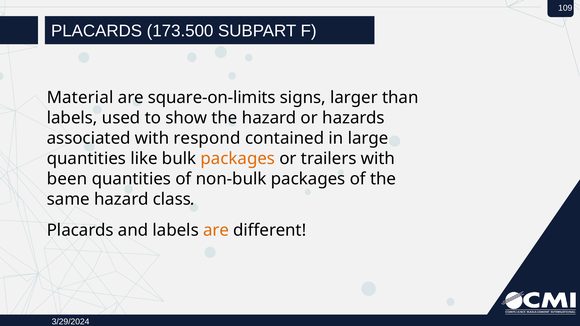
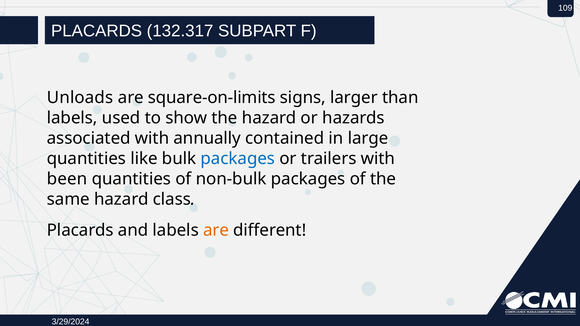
173.500: 173.500 -> 132.317
Material: Material -> Unloads
respond: respond -> annually
packages at (238, 159) colour: orange -> blue
